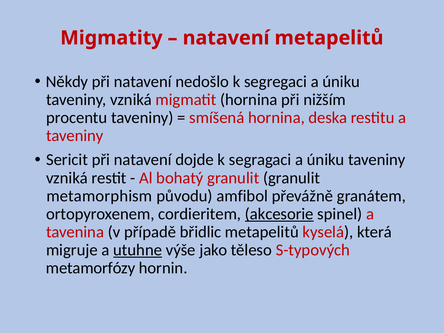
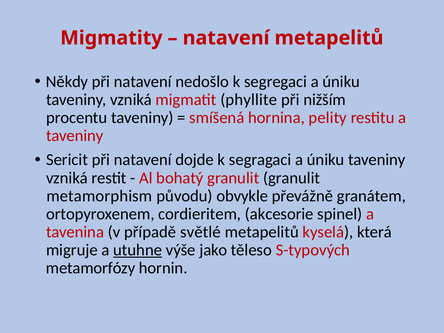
migmatit hornina: hornina -> phyllite
deska: deska -> pelity
amfibol: amfibol -> obvykle
akcesorie underline: present -> none
břidlic: břidlic -> světlé
